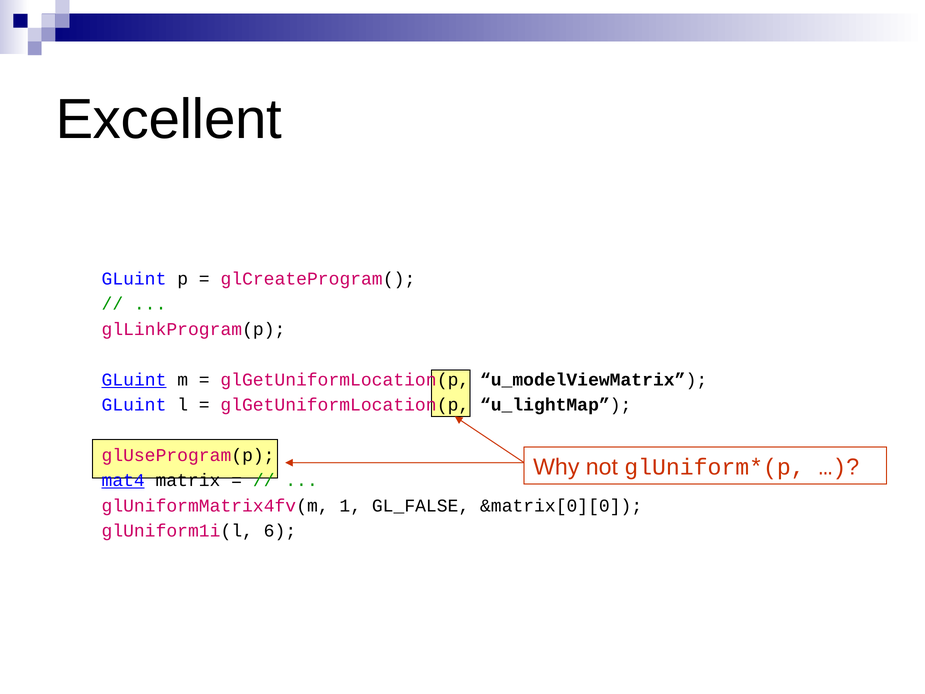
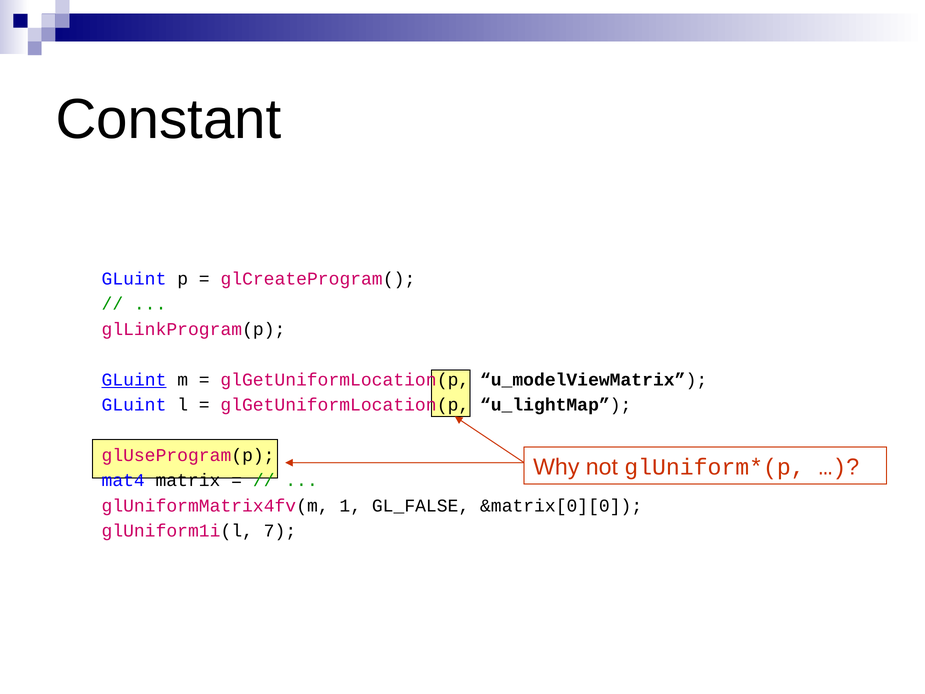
Excellent: Excellent -> Constant
mat4 underline: present -> none
6: 6 -> 7
